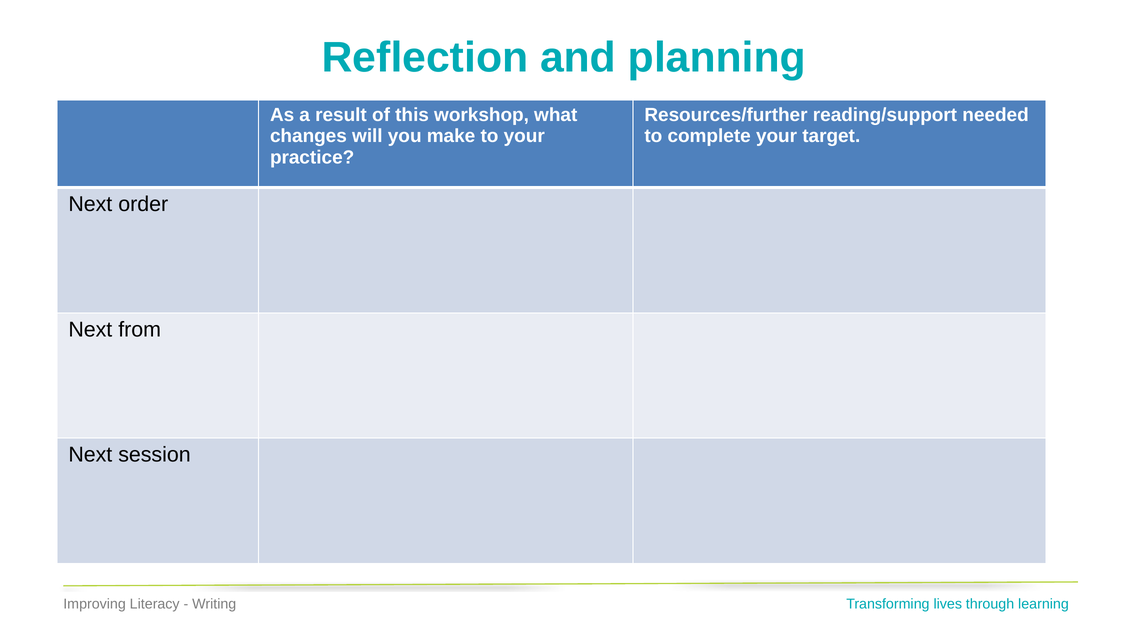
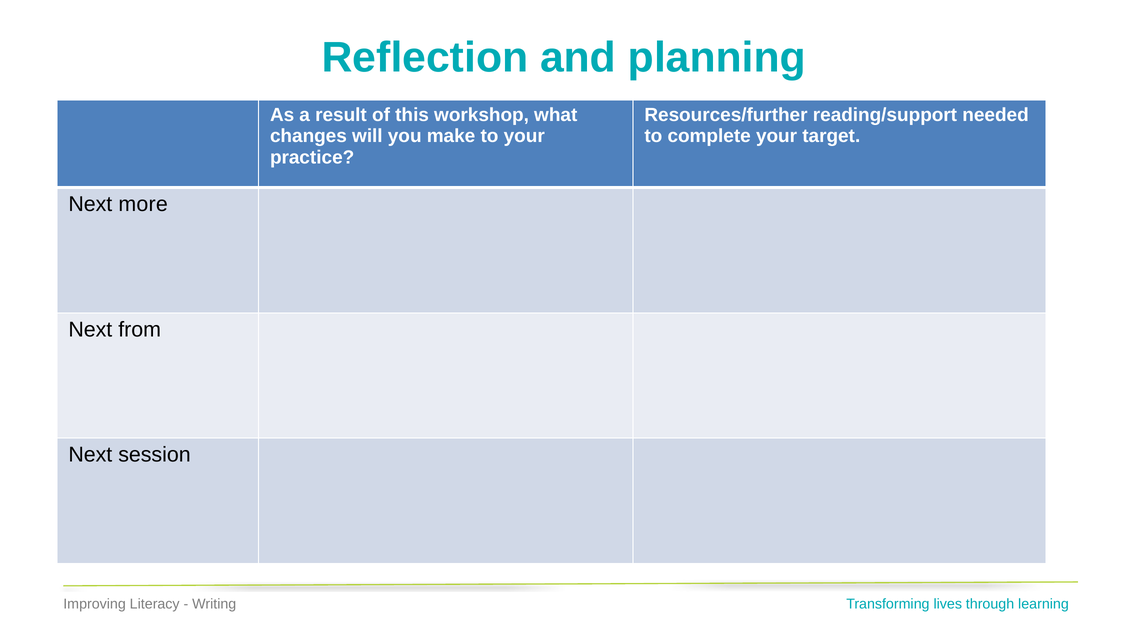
order: order -> more
